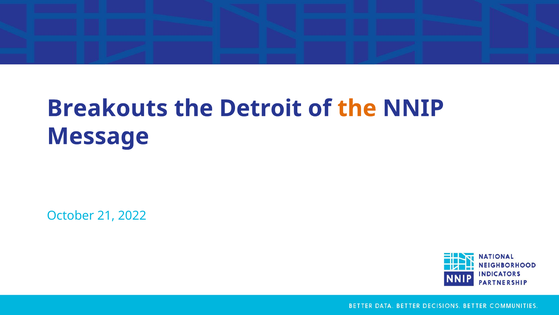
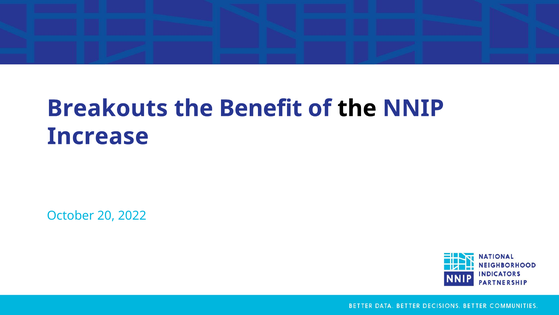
Detroit: Detroit -> Benefit
the at (357, 108) colour: orange -> black
Message: Message -> Increase
21: 21 -> 20
